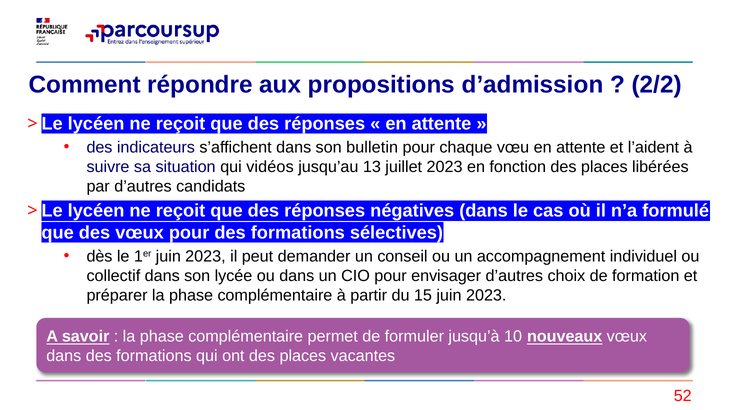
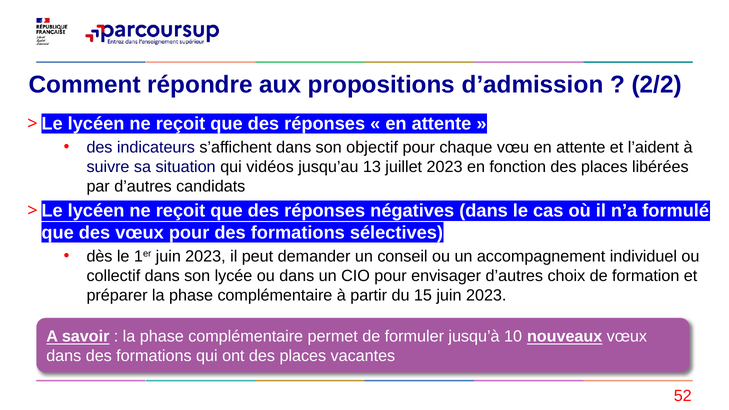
bulletin: bulletin -> objectif
